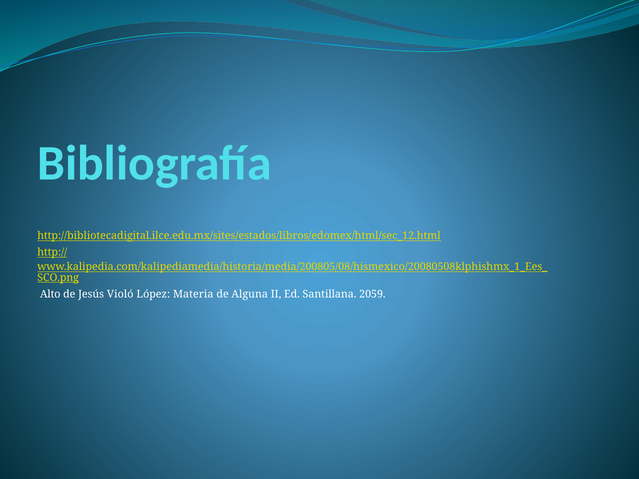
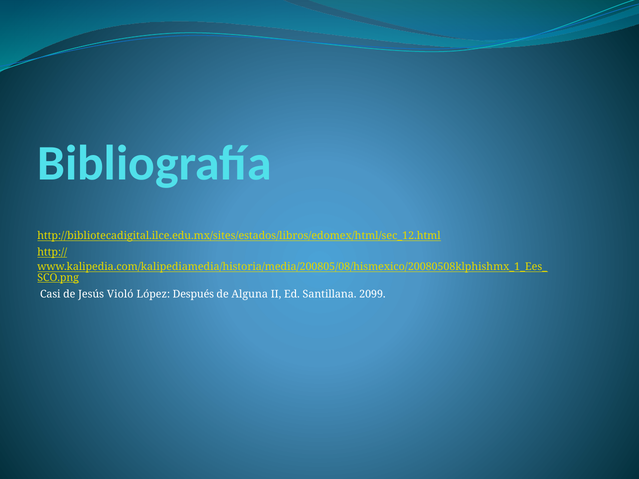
Alto: Alto -> Casi
Materia: Materia -> Después
2059: 2059 -> 2099
